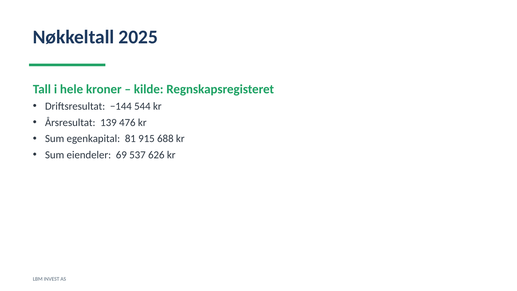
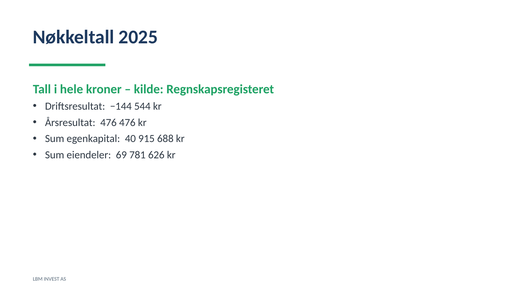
Årsresultat 139: 139 -> 476
81: 81 -> 40
537: 537 -> 781
